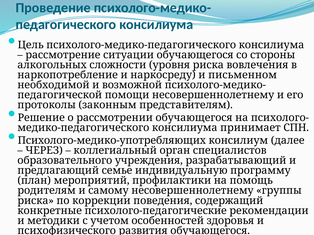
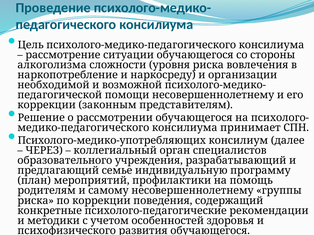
алкогольных: алкогольных -> алкоголизма
письменном: письменном -> организации
протоколы at (47, 105): протоколы -> коррекции
